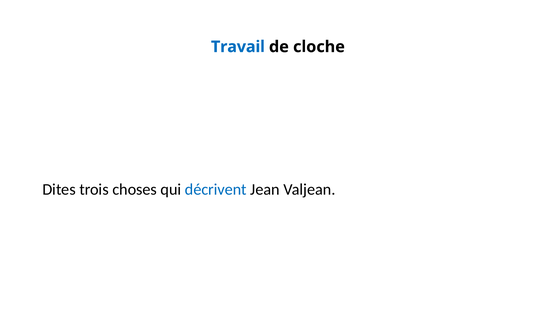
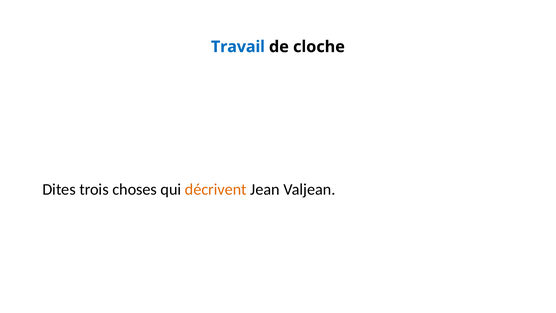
décrivent colour: blue -> orange
